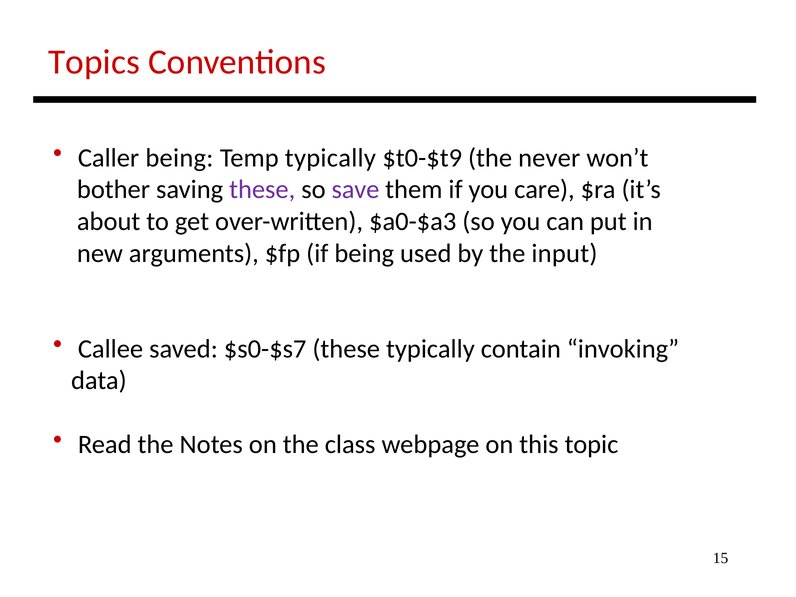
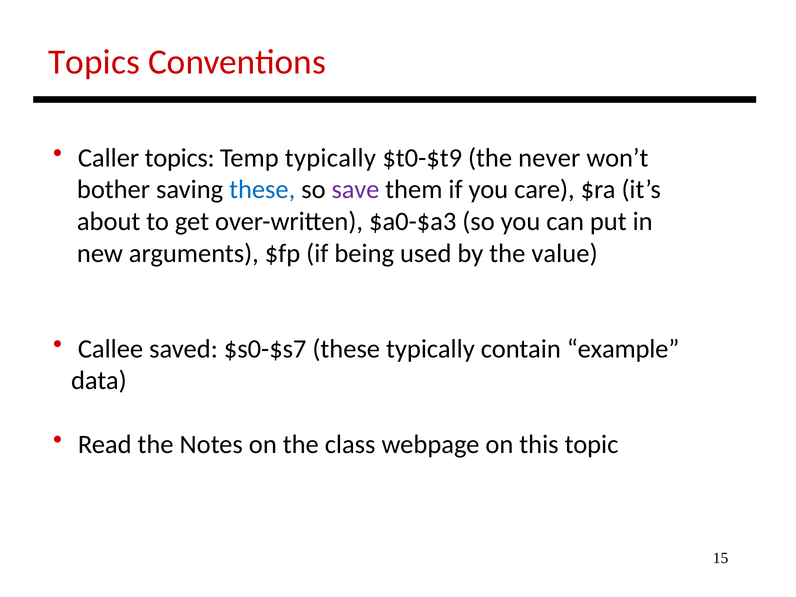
Caller being: being -> topics
these at (262, 190) colour: purple -> blue
input: input -> value
invoking: invoking -> example
